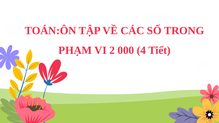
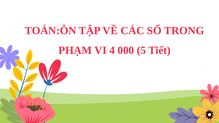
2: 2 -> 4
4: 4 -> 5
